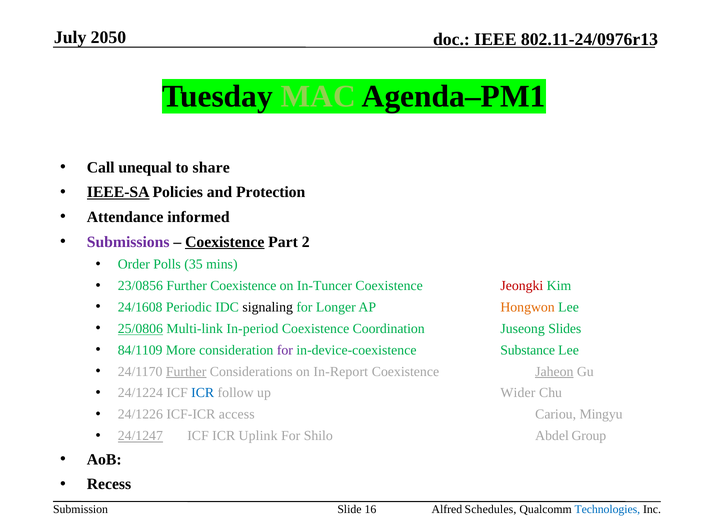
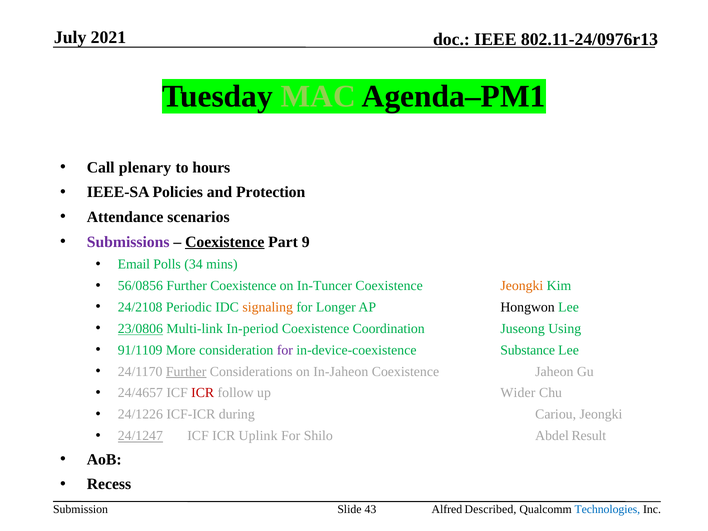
2050: 2050 -> 2021
unequal: unequal -> plenary
share: share -> hours
IEEE-SA underline: present -> none
informed: informed -> scenarios
2: 2 -> 9
Order: Order -> Email
35: 35 -> 34
23/0856: 23/0856 -> 56/0856
Jeongki at (522, 286) colour: red -> orange
24/1608: 24/1608 -> 24/2108
signaling colour: black -> orange
Hongwon colour: orange -> black
25/0806: 25/0806 -> 23/0806
Slides: Slides -> Using
84/1109: 84/1109 -> 91/1109
In-Report: In-Report -> In-Jaheon
Jaheon underline: present -> none
24/1224: 24/1224 -> 24/4657
ICR at (203, 393) colour: blue -> red
access: access -> during
Cariou Mingyu: Mingyu -> Jeongki
Group: Group -> Result
16: 16 -> 43
Schedules: Schedules -> Described
